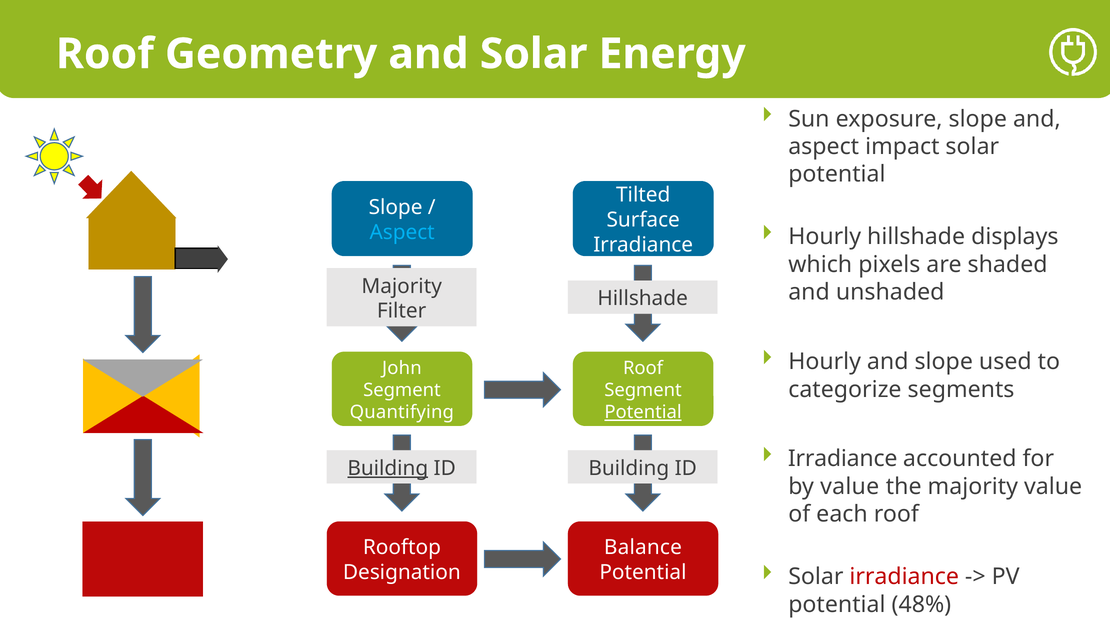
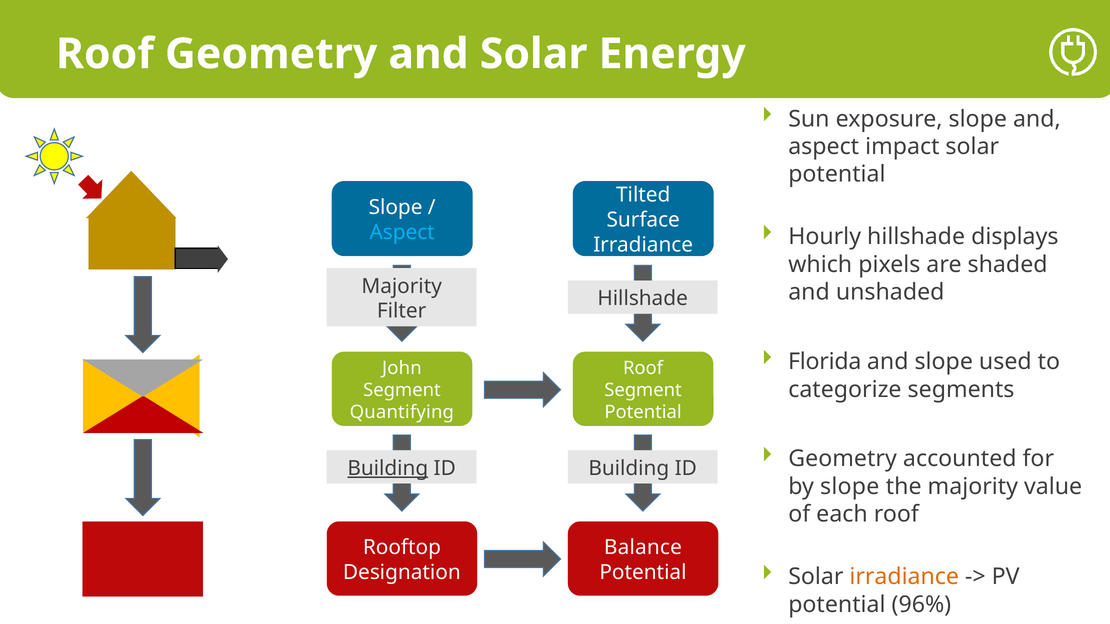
Hourly at (825, 362): Hourly -> Florida
Potential at (643, 413) underline: present -> none
Irradiance at (843, 459): Irradiance -> Geometry
by value: value -> slope
irradiance at (904, 577) colour: red -> orange
48%: 48% -> 96%
